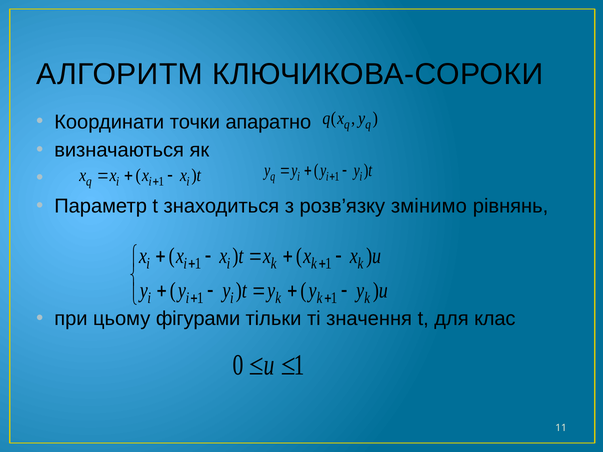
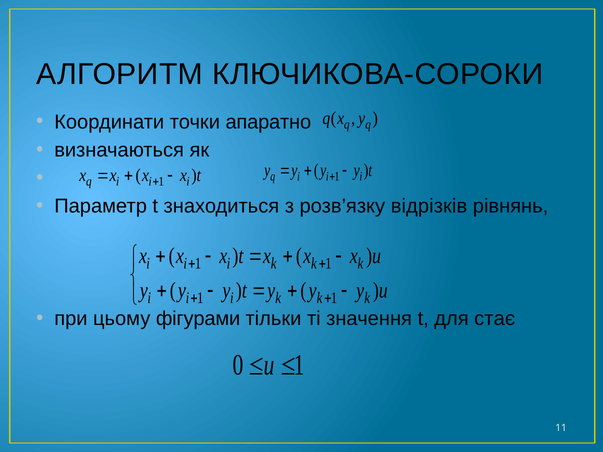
змінимо: змінимо -> відрізків
клас: клас -> стає
